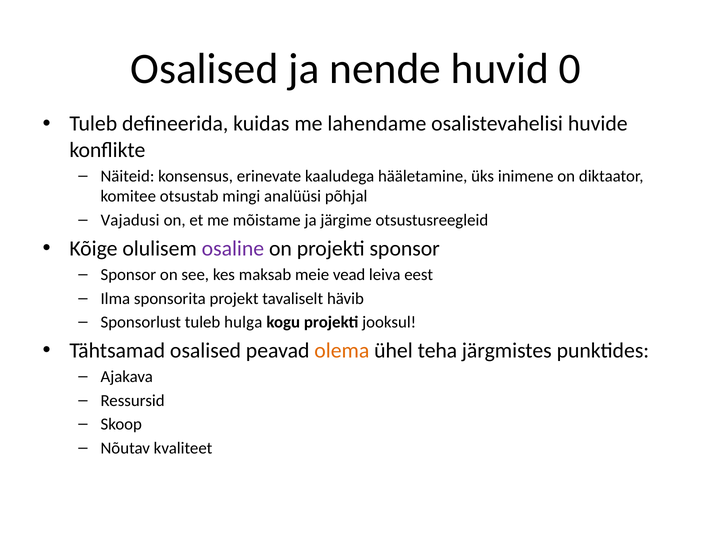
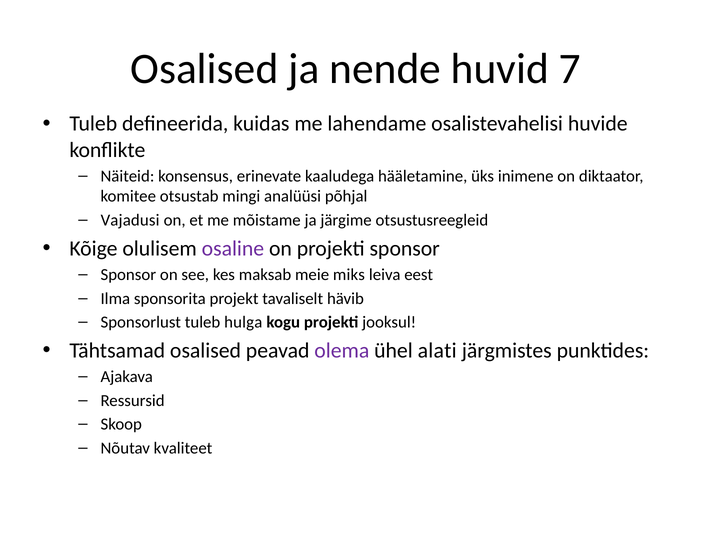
0: 0 -> 7
vead: vead -> miks
olema colour: orange -> purple
teha: teha -> alati
